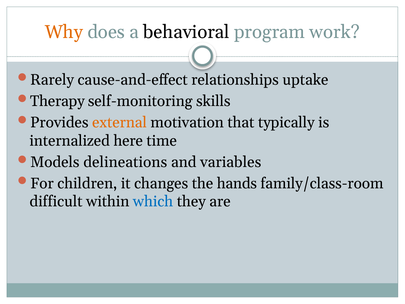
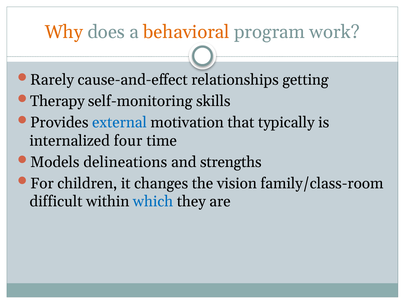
behavioral colour: black -> orange
uptake: uptake -> getting
external colour: orange -> blue
here: here -> four
variables: variables -> strengths
hands: hands -> vision
